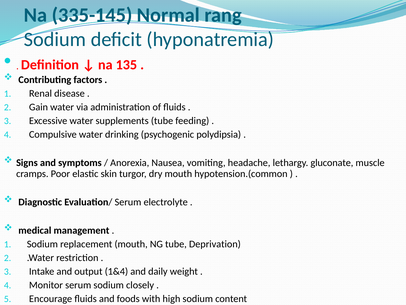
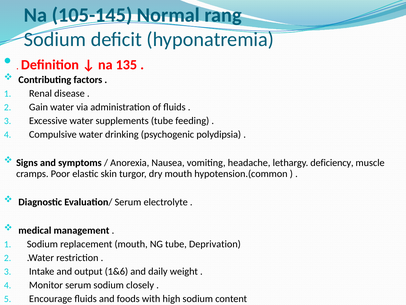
335-145: 335-145 -> 105-145
gluconate: gluconate -> deficiency
1&4: 1&4 -> 1&6
